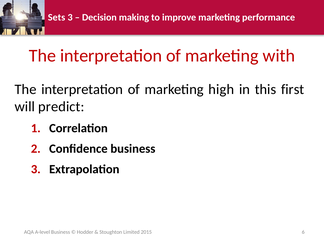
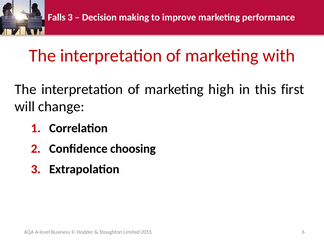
Sets: Sets -> Falls
predict: predict -> change
Confidence business: business -> choosing
